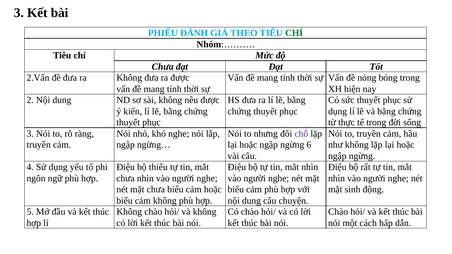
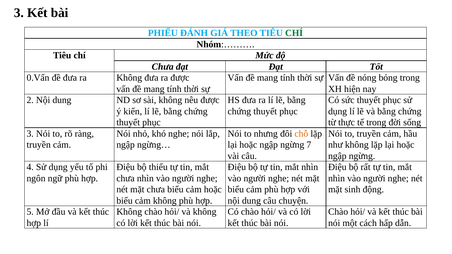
2.Vấn: 2.Vấn -> 0.Vấn
chỗ colour: purple -> orange
6: 6 -> 7
